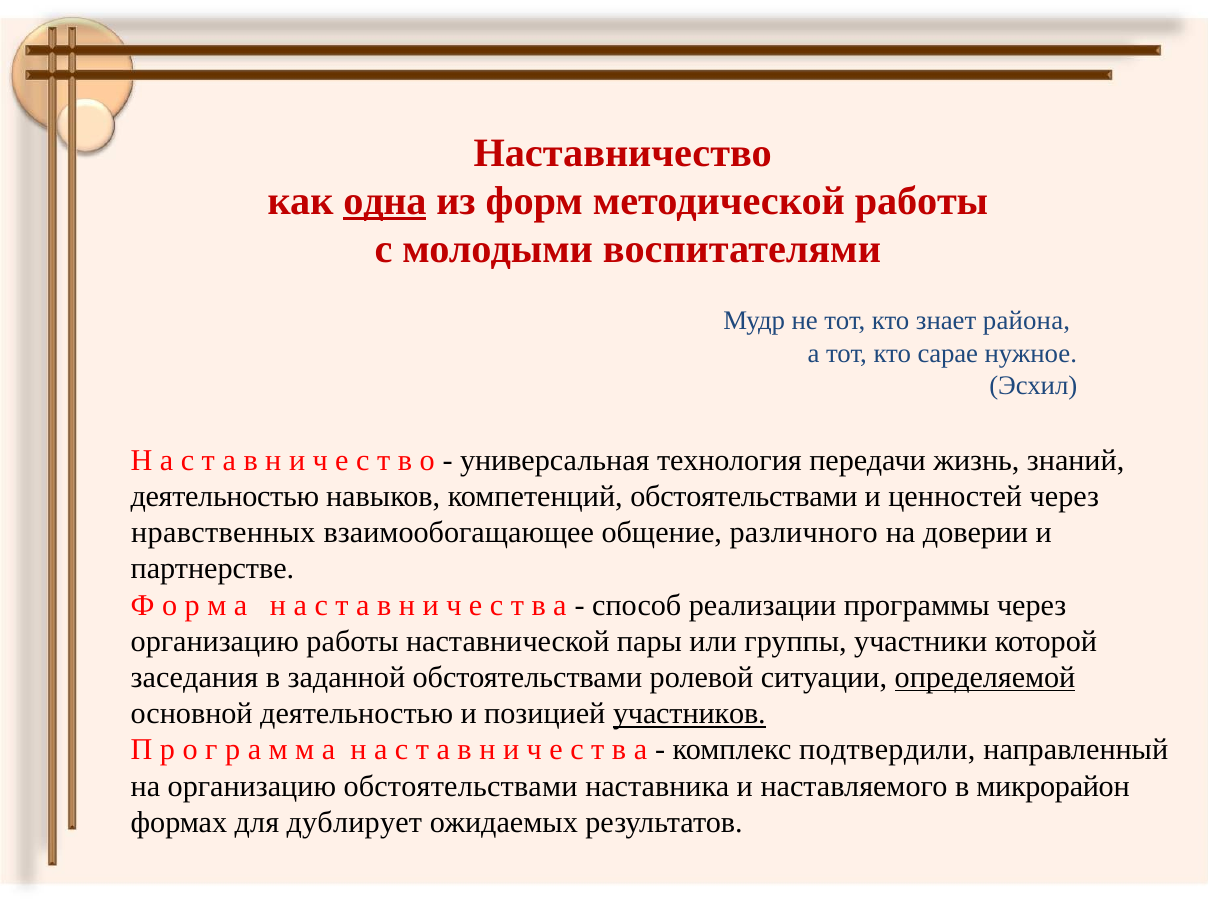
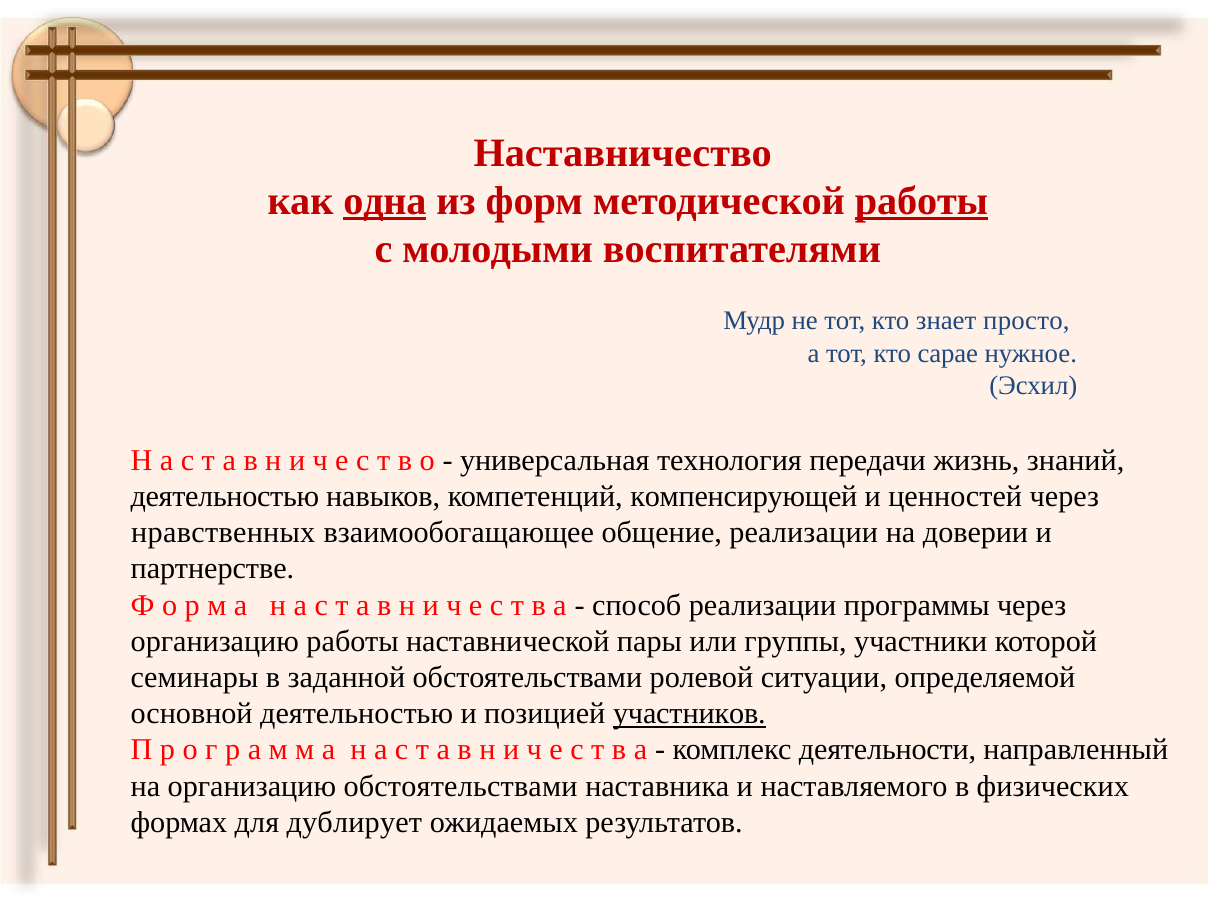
работы at (921, 201) underline: none -> present
района: района -> просто
компетенций обстоятельствами: обстоятельствами -> компенсирующей
общение различного: различного -> реализации
заседания: заседания -> семинары
определяемой underline: present -> none
подтвердили: подтвердили -> деятельности
микрорайон: микрорайон -> физических
